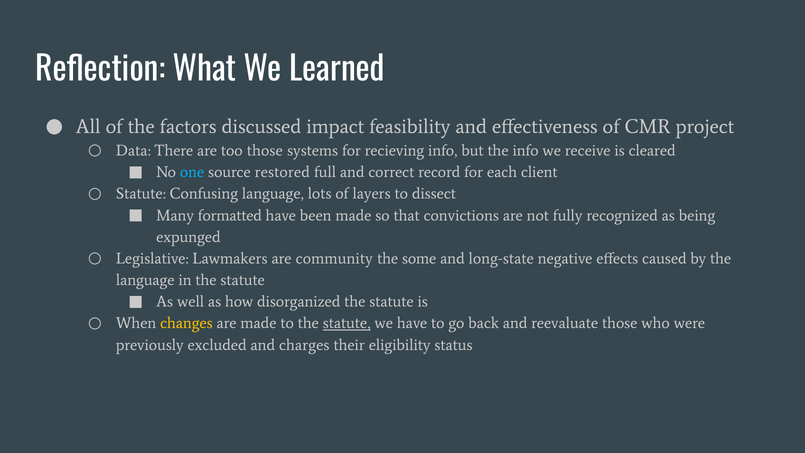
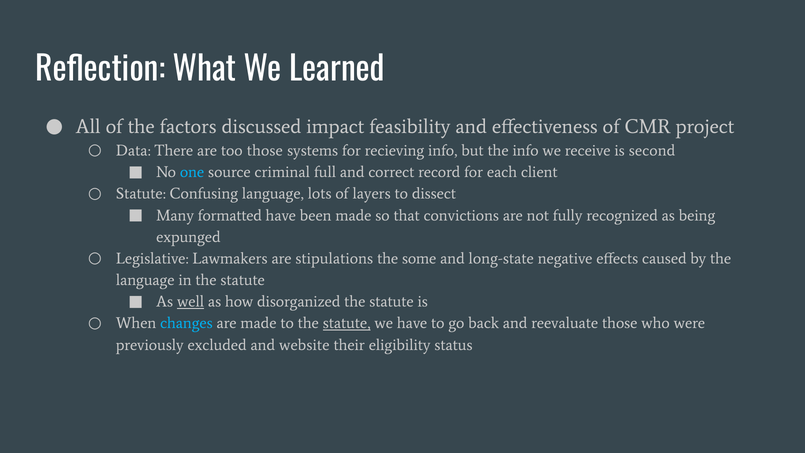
cleared: cleared -> second
restored: restored -> criminal
community: community -> stipulations
well underline: none -> present
changes colour: yellow -> light blue
charges: charges -> website
